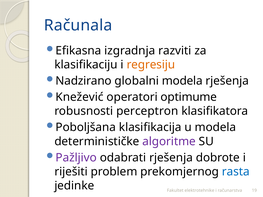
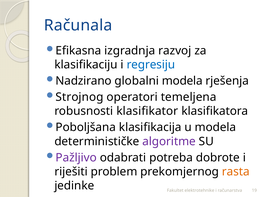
razviti: razviti -> razvoj
regresiju colour: orange -> blue
Knežević: Knežević -> Strojnog
optimume: optimume -> temeljena
perceptron: perceptron -> klasifikator
odabrati rješenja: rješenja -> potreba
rasta colour: blue -> orange
